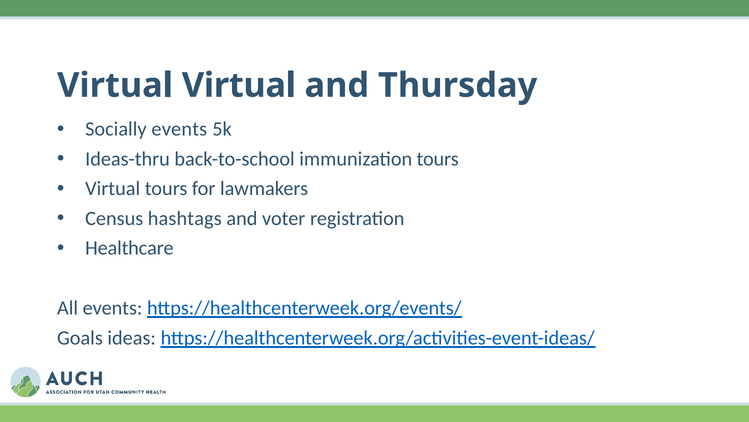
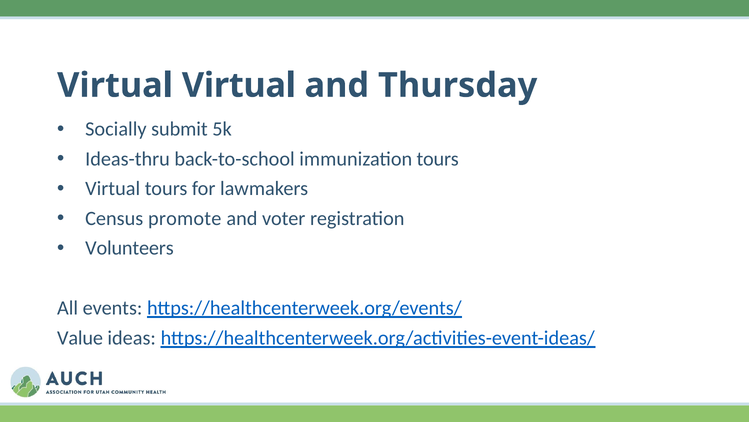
Socially events: events -> submit
hashtags: hashtags -> promote
Healthcare: Healthcare -> Volunteers
Goals: Goals -> Value
